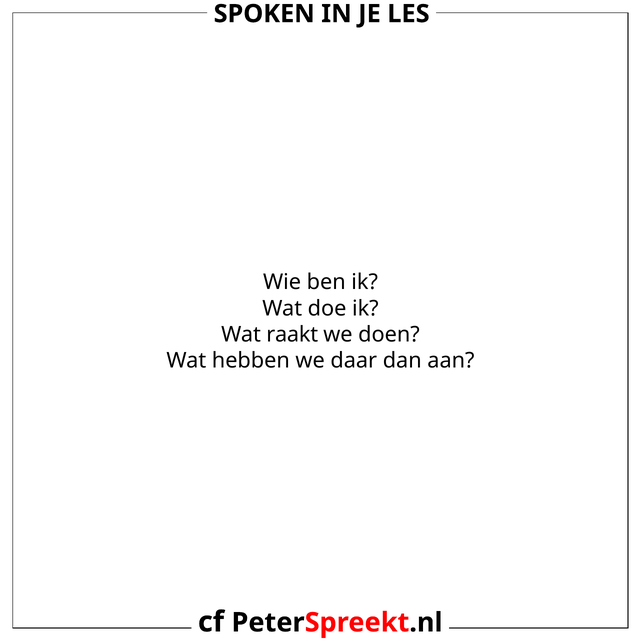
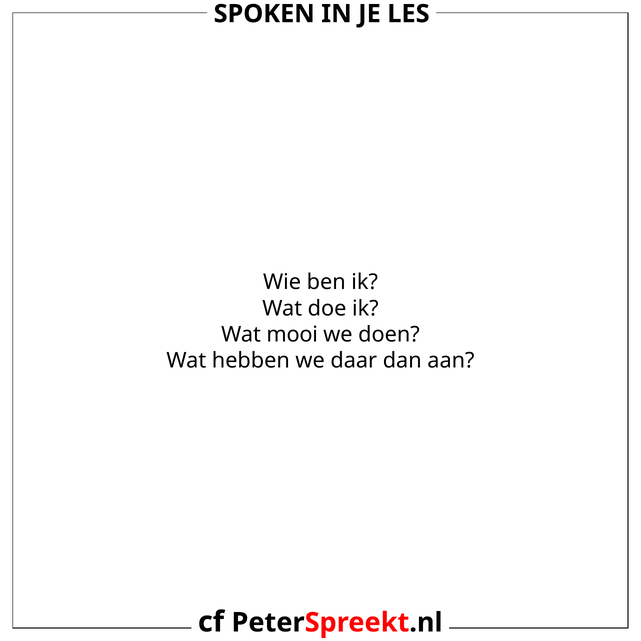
raakt: raakt -> mooi
